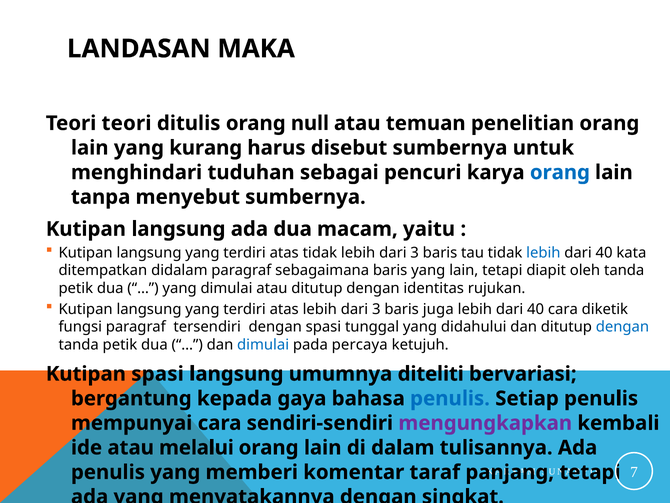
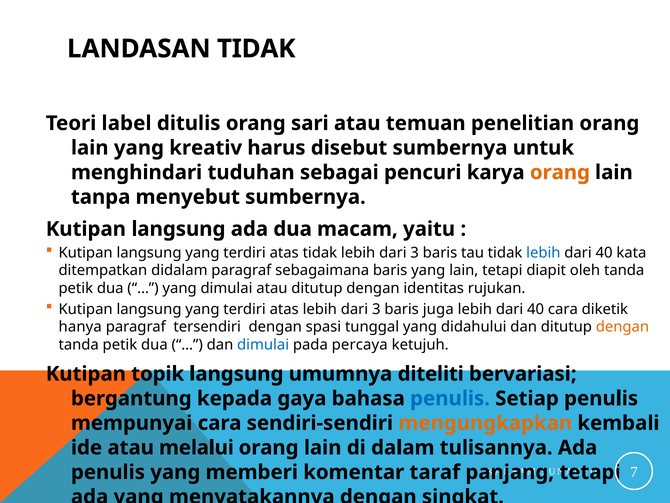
LANDASAN MAKA: MAKA -> TIDAK
Teori teori: teori -> label
null: null -> sari
kurang: kurang -> kreativ
orang at (560, 172) colour: blue -> orange
fungsi: fungsi -> hanya
dengan at (622, 327) colour: blue -> orange
Kutipan spasi: spasi -> topik
mengungkapkan colour: purple -> orange
